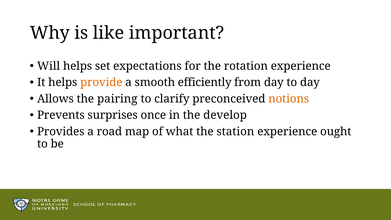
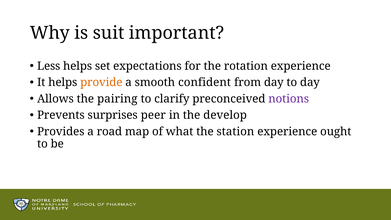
like: like -> suit
Will: Will -> Less
efficiently: efficiently -> confident
notions colour: orange -> purple
once: once -> peer
